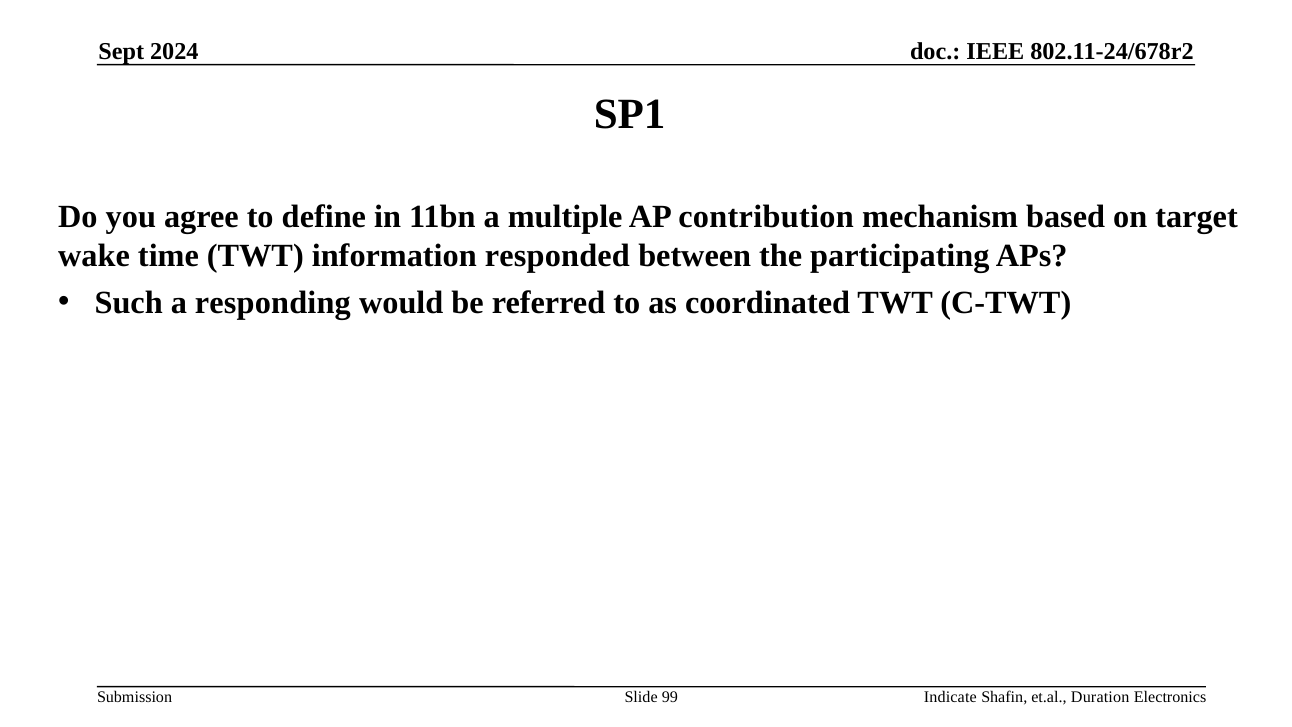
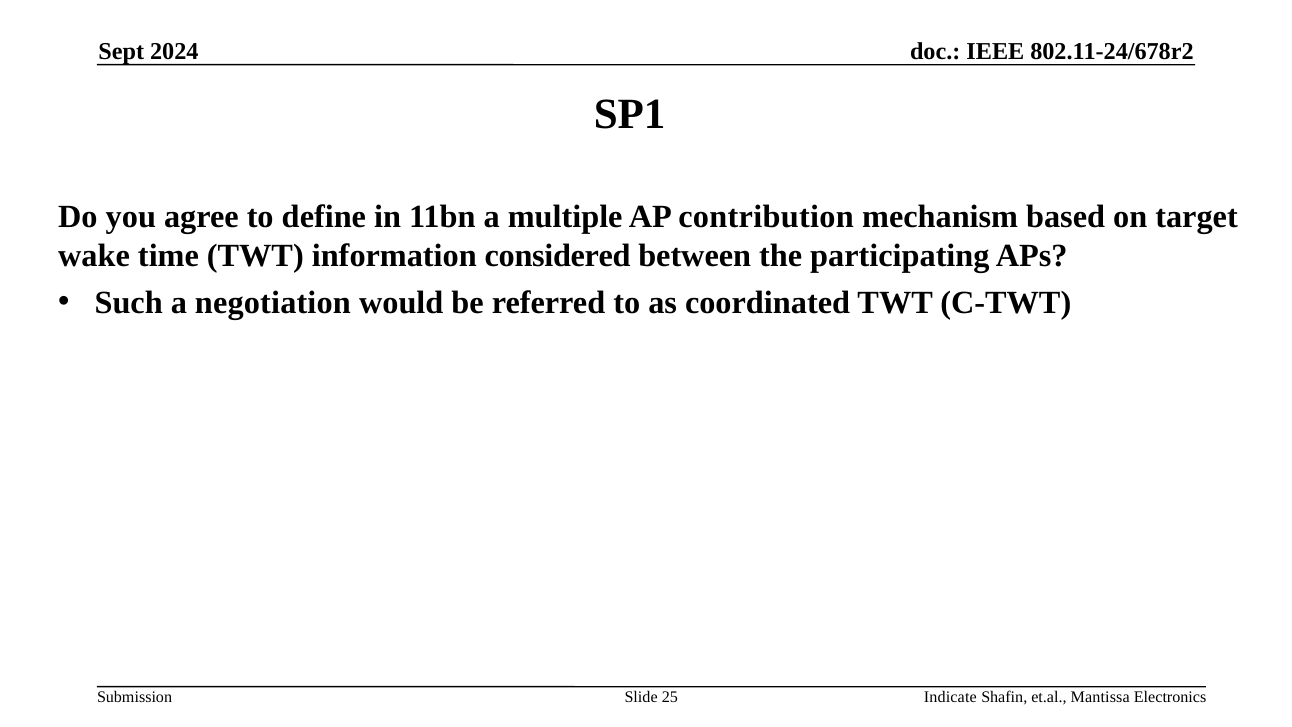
responded: responded -> considered
responding: responding -> negotiation
99: 99 -> 25
Duration: Duration -> Mantissa
